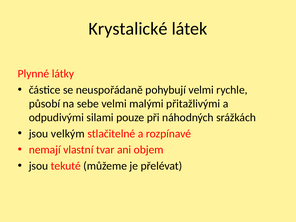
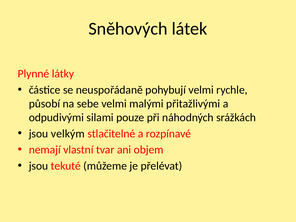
Krystalické: Krystalické -> Sněhových
